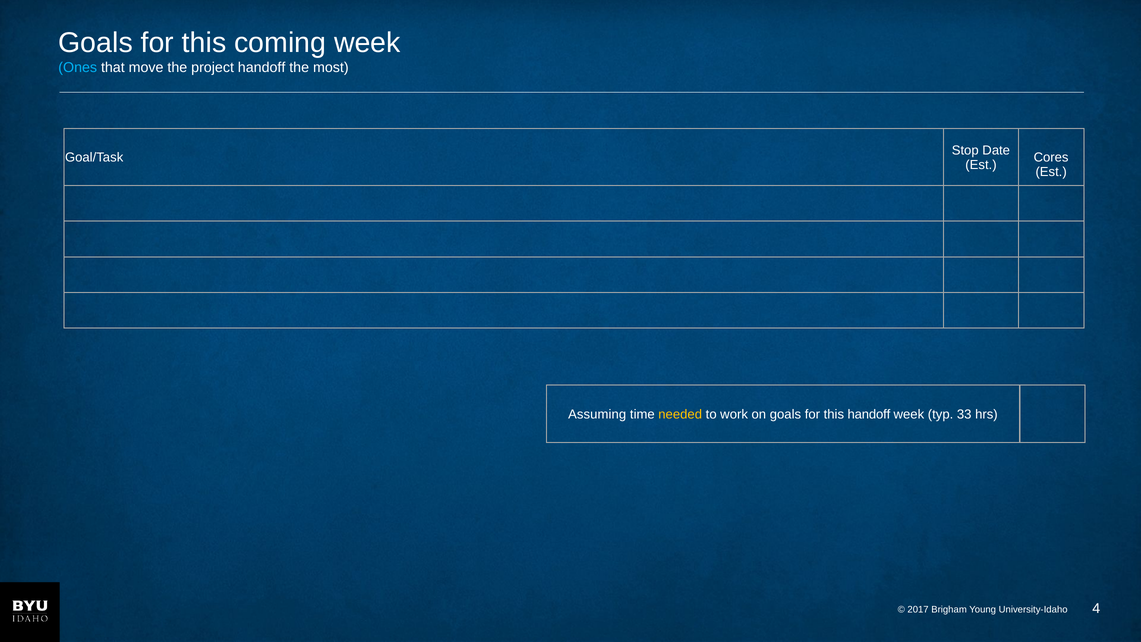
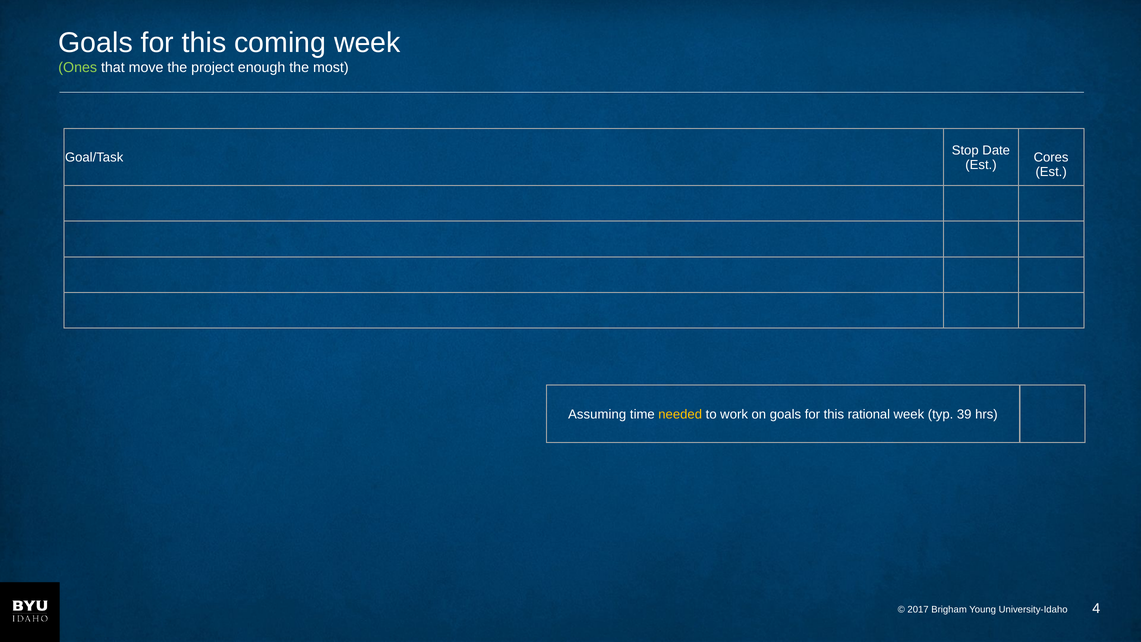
Ones colour: light blue -> light green
project handoff: handoff -> enough
this handoff: handoff -> rational
33: 33 -> 39
